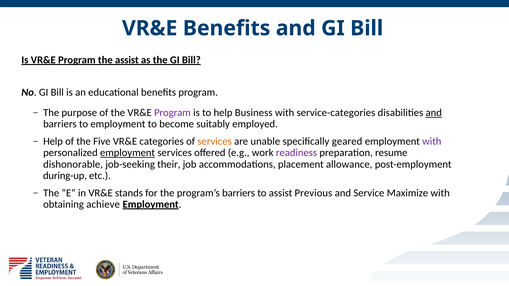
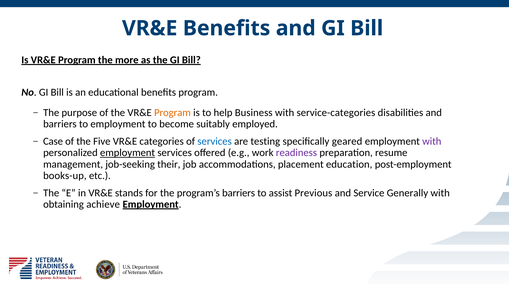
the assist: assist -> more
Program at (172, 113) colour: purple -> orange
and at (434, 113) underline: present -> none
Help at (53, 142): Help -> Case
services at (215, 142) colour: orange -> blue
unable: unable -> testing
dishonorable: dishonorable -> management
allowance: allowance -> education
during-up: during-up -> books-up
Maximize: Maximize -> Generally
